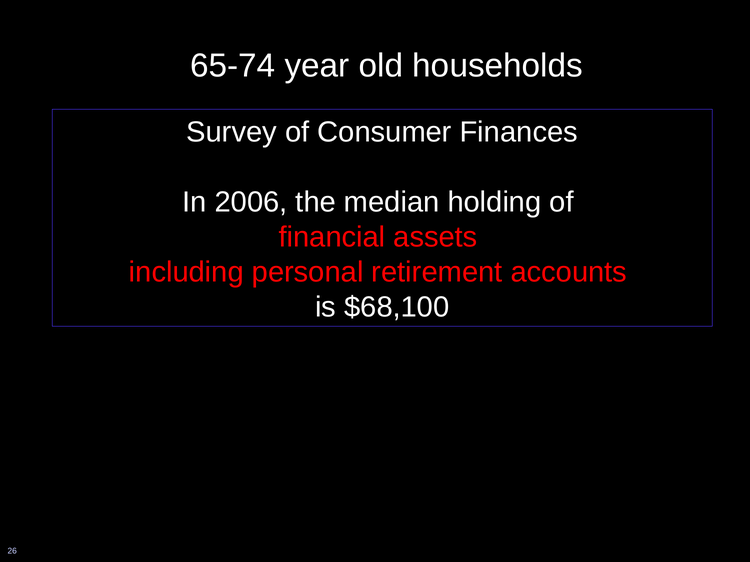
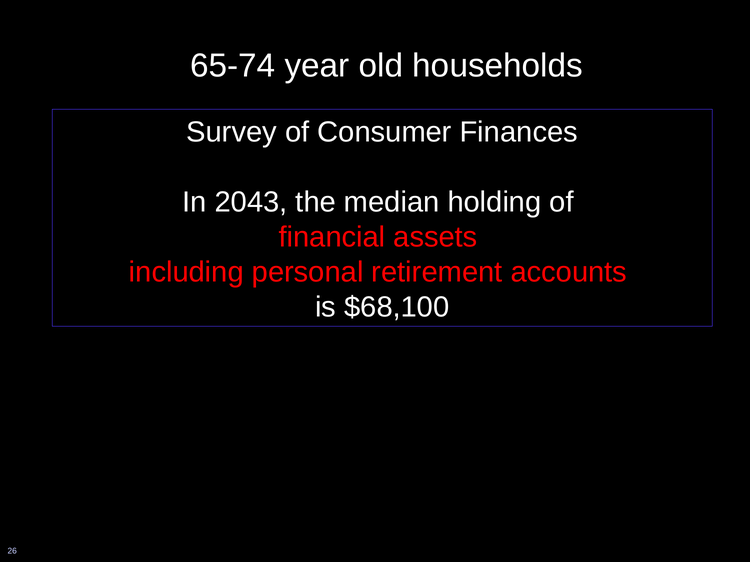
2006: 2006 -> 2043
